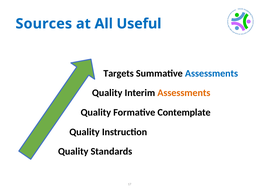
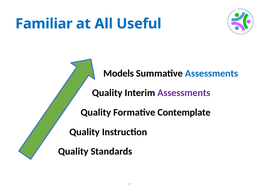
Sources: Sources -> Familiar
Targets: Targets -> Models
Assessments at (184, 93) colour: orange -> purple
